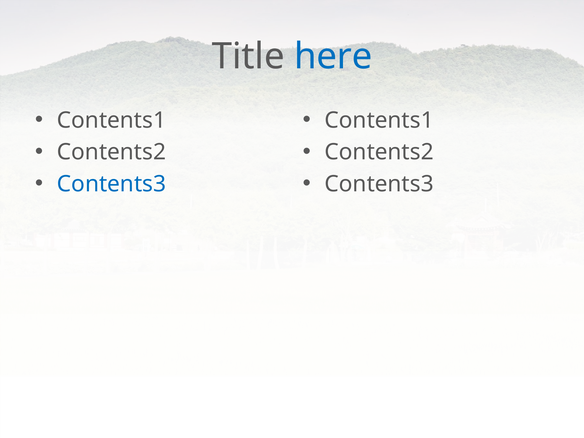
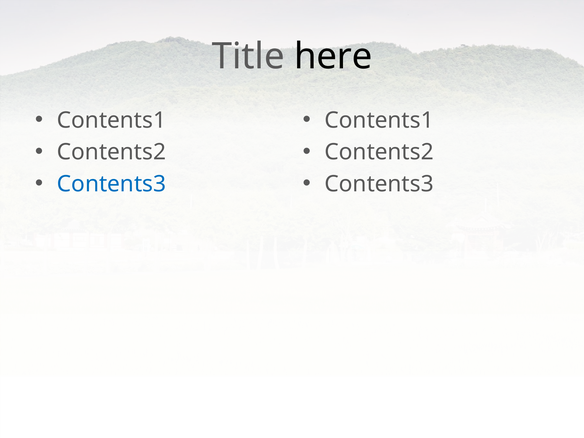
here colour: blue -> black
